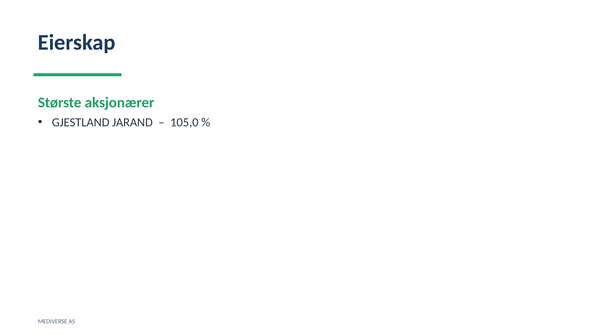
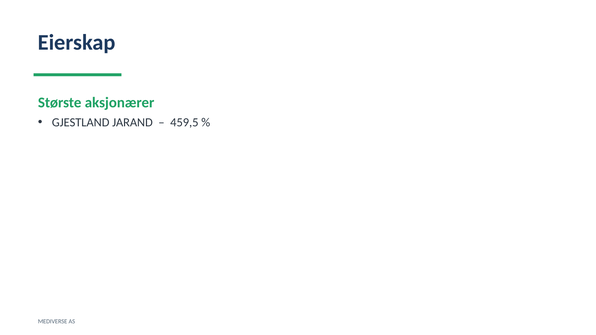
105,0: 105,0 -> 459,5
